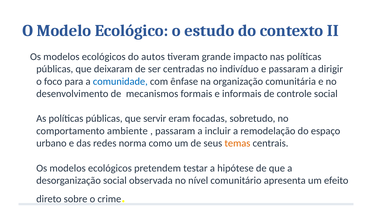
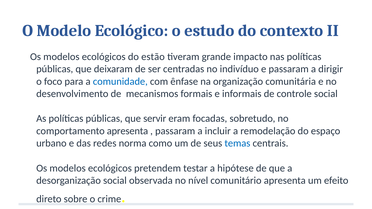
autos: autos -> estão
comportamento ambiente: ambiente -> apresenta
temas colour: orange -> blue
